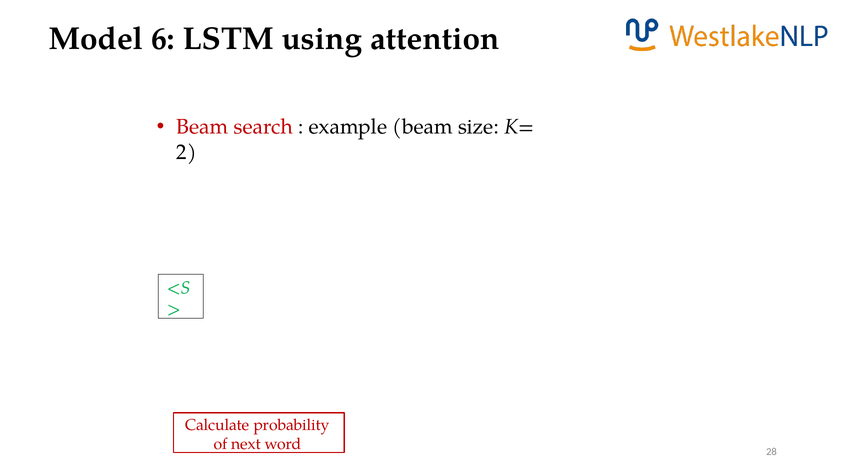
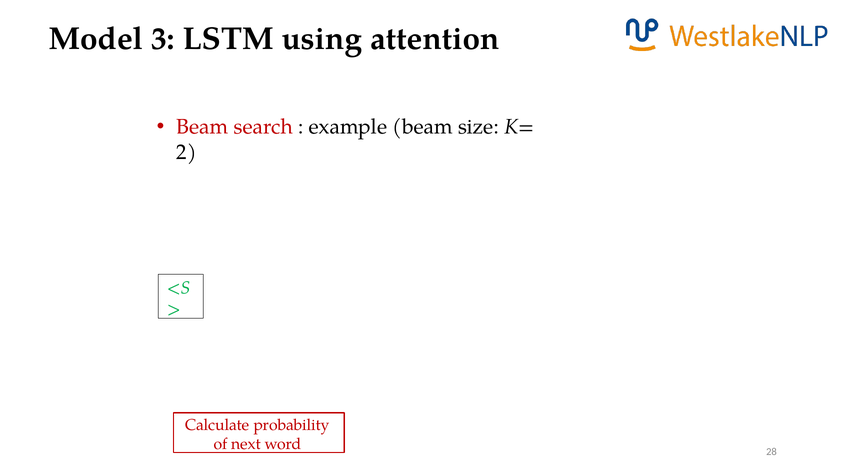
6: 6 -> 3
